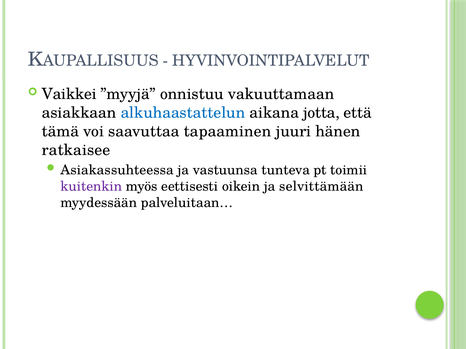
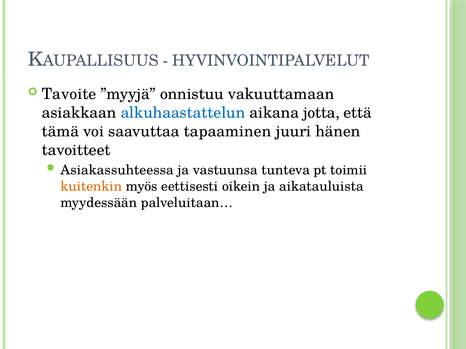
Vaikkei: Vaikkei -> Tavoite
ratkaisee: ratkaisee -> tavoitteet
kuitenkin colour: purple -> orange
selvittämään: selvittämään -> aikatauluista
